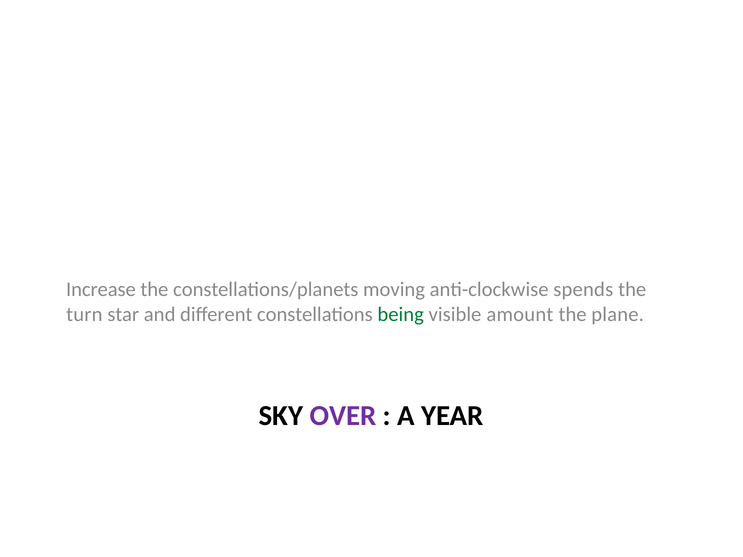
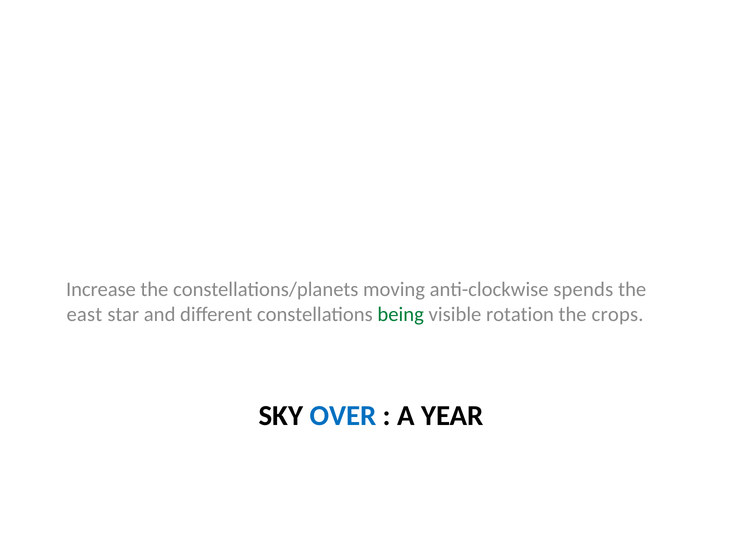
turn: turn -> east
amount: amount -> rotation
plane: plane -> crops
OVER colour: purple -> blue
